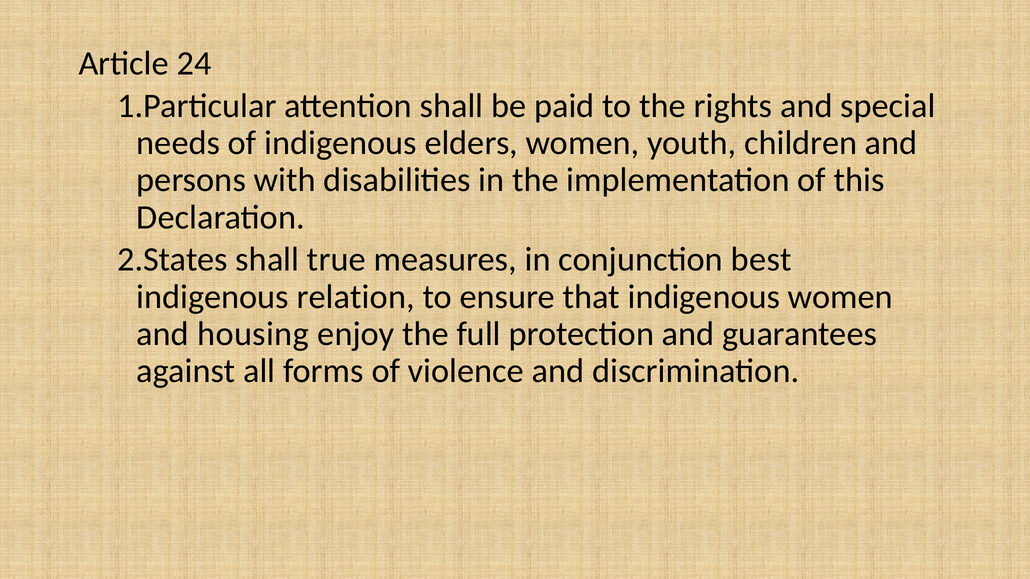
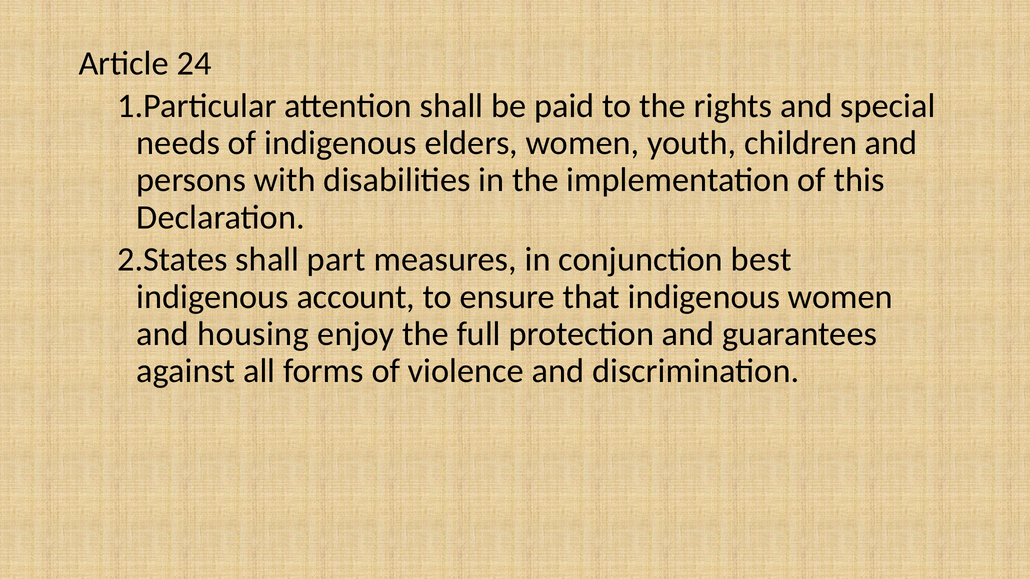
true: true -> part
relation: relation -> account
